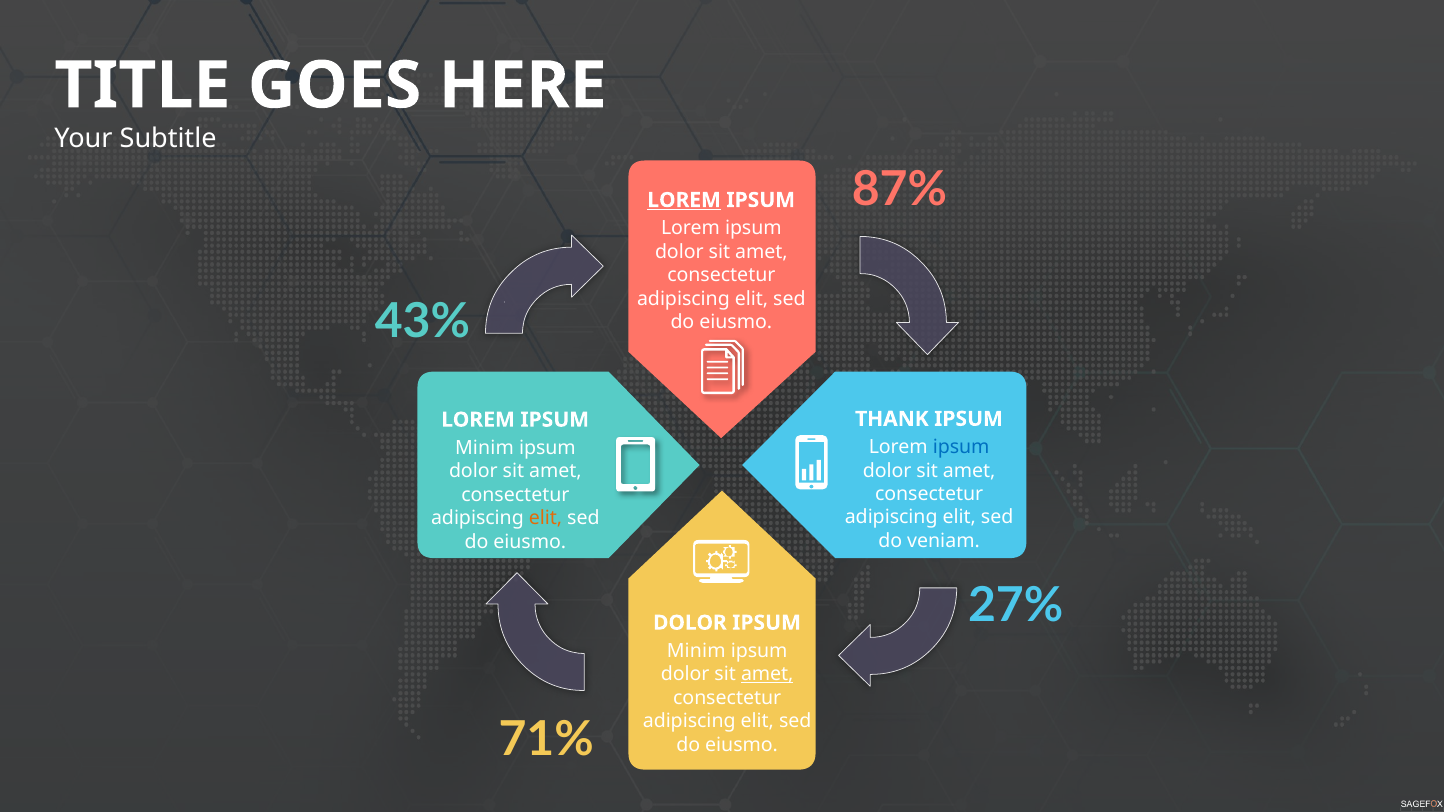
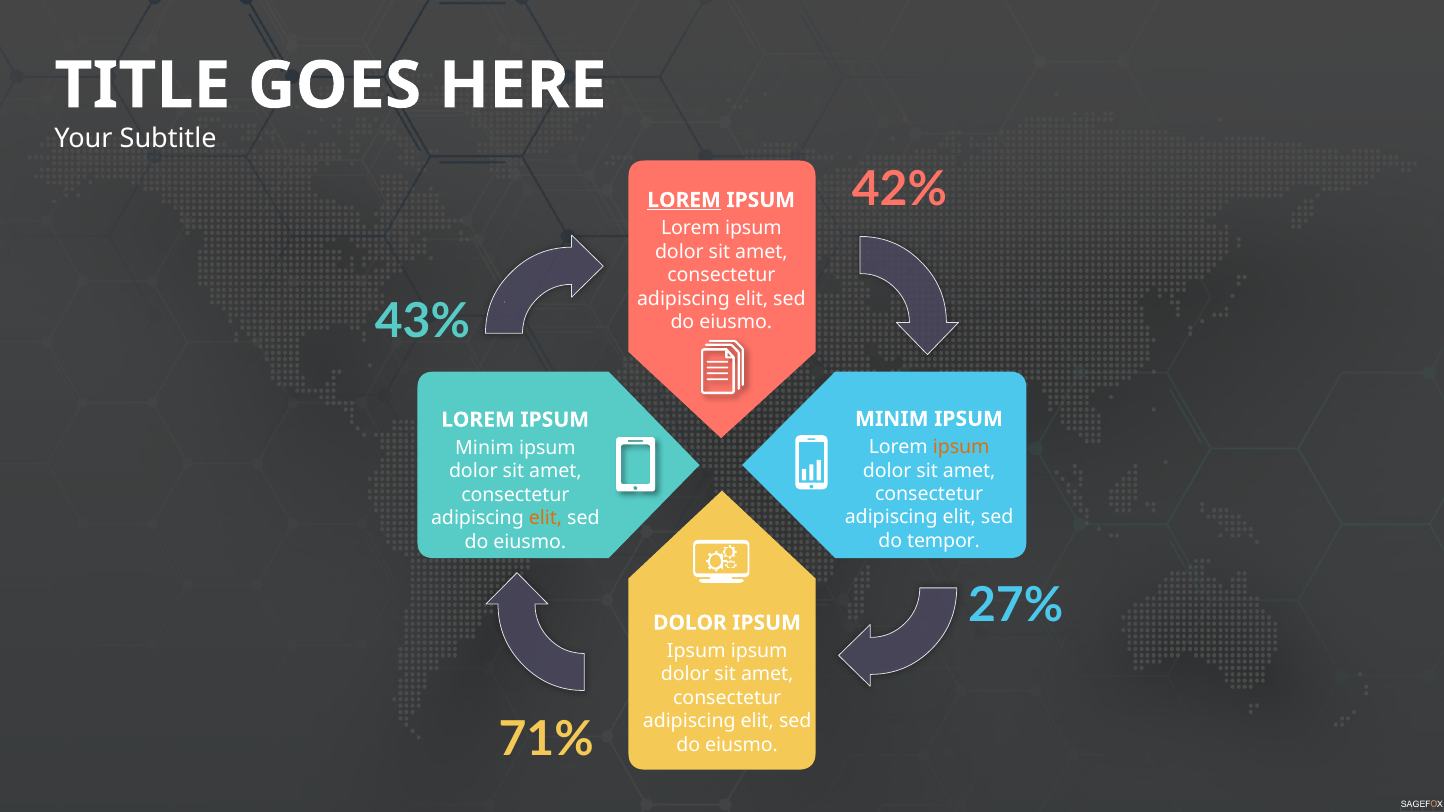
87%: 87% -> 42%
THANK at (892, 419): THANK -> MINIM
ipsum at (961, 447) colour: blue -> orange
veniam: veniam -> tempor
Minim at (696, 651): Minim -> Ipsum
amet at (767, 675) underline: present -> none
